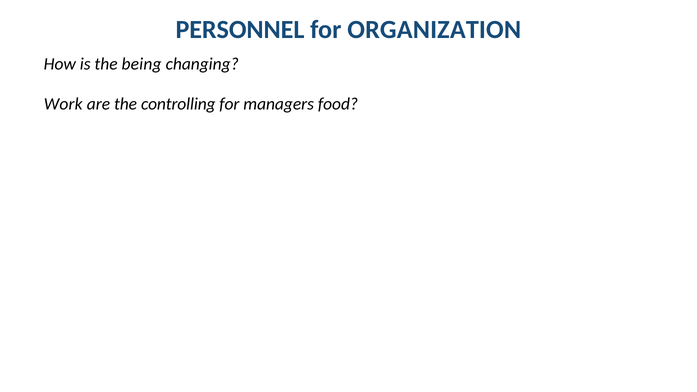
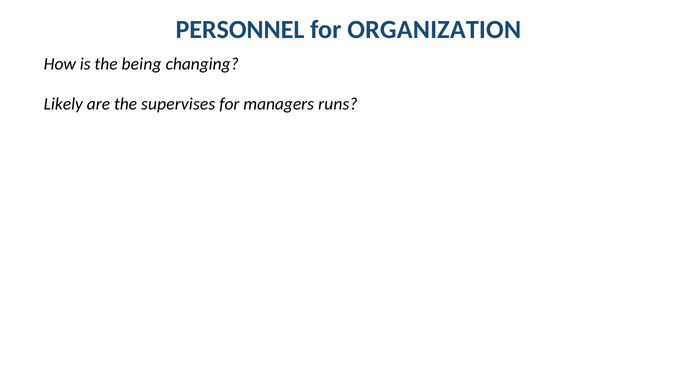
Work: Work -> Likely
controlling: controlling -> supervises
food: food -> runs
